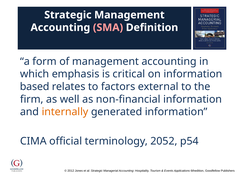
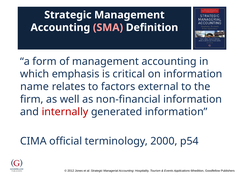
based: based -> name
internally colour: orange -> red
2052: 2052 -> 2000
